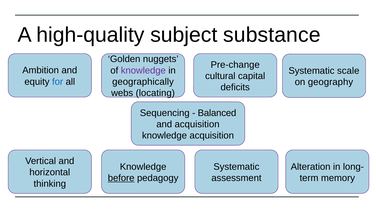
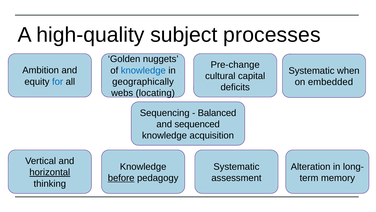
substance: substance -> processes
knowledge at (143, 70) colour: purple -> blue
scale: scale -> when
geography: geography -> embedded
and acquisition: acquisition -> sequenced
horizontal underline: none -> present
